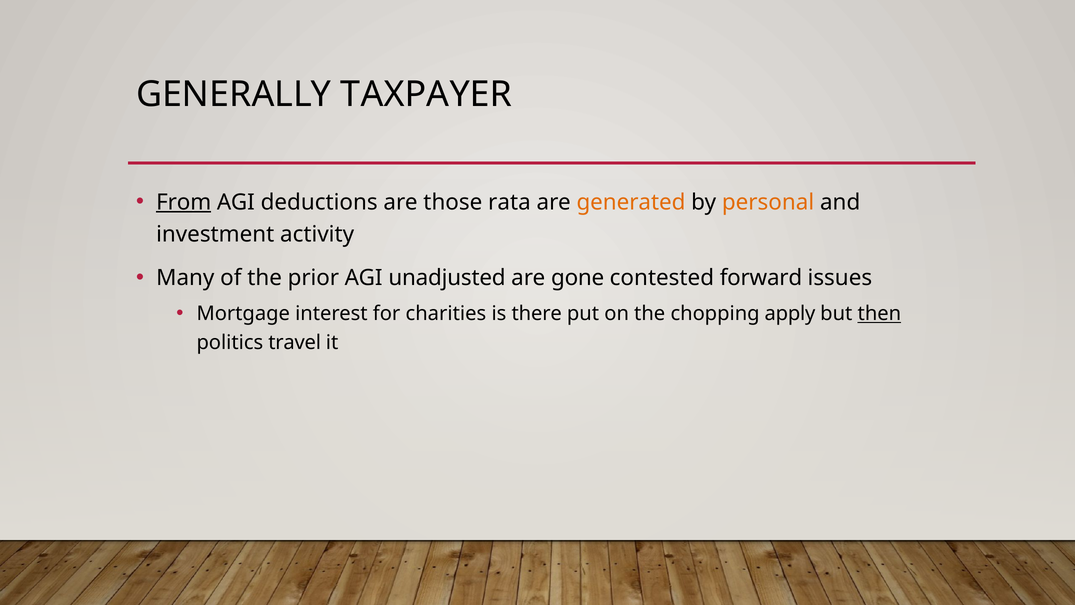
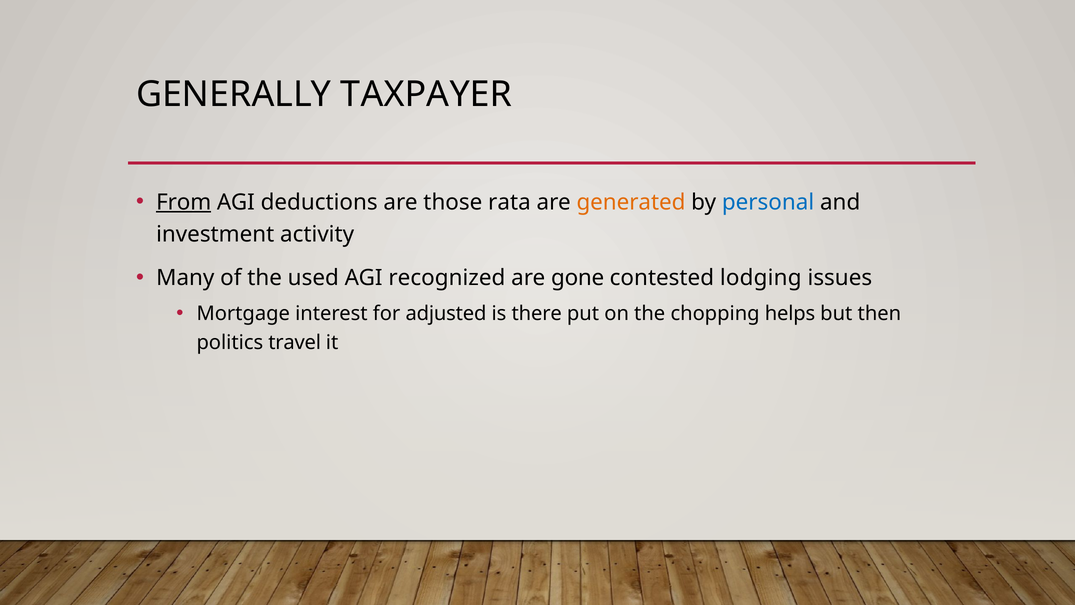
personal colour: orange -> blue
prior: prior -> used
unadjusted: unadjusted -> recognized
forward: forward -> lodging
charities: charities -> adjusted
apply: apply -> helps
then underline: present -> none
